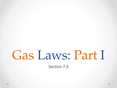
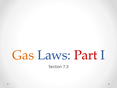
Part colour: orange -> red
